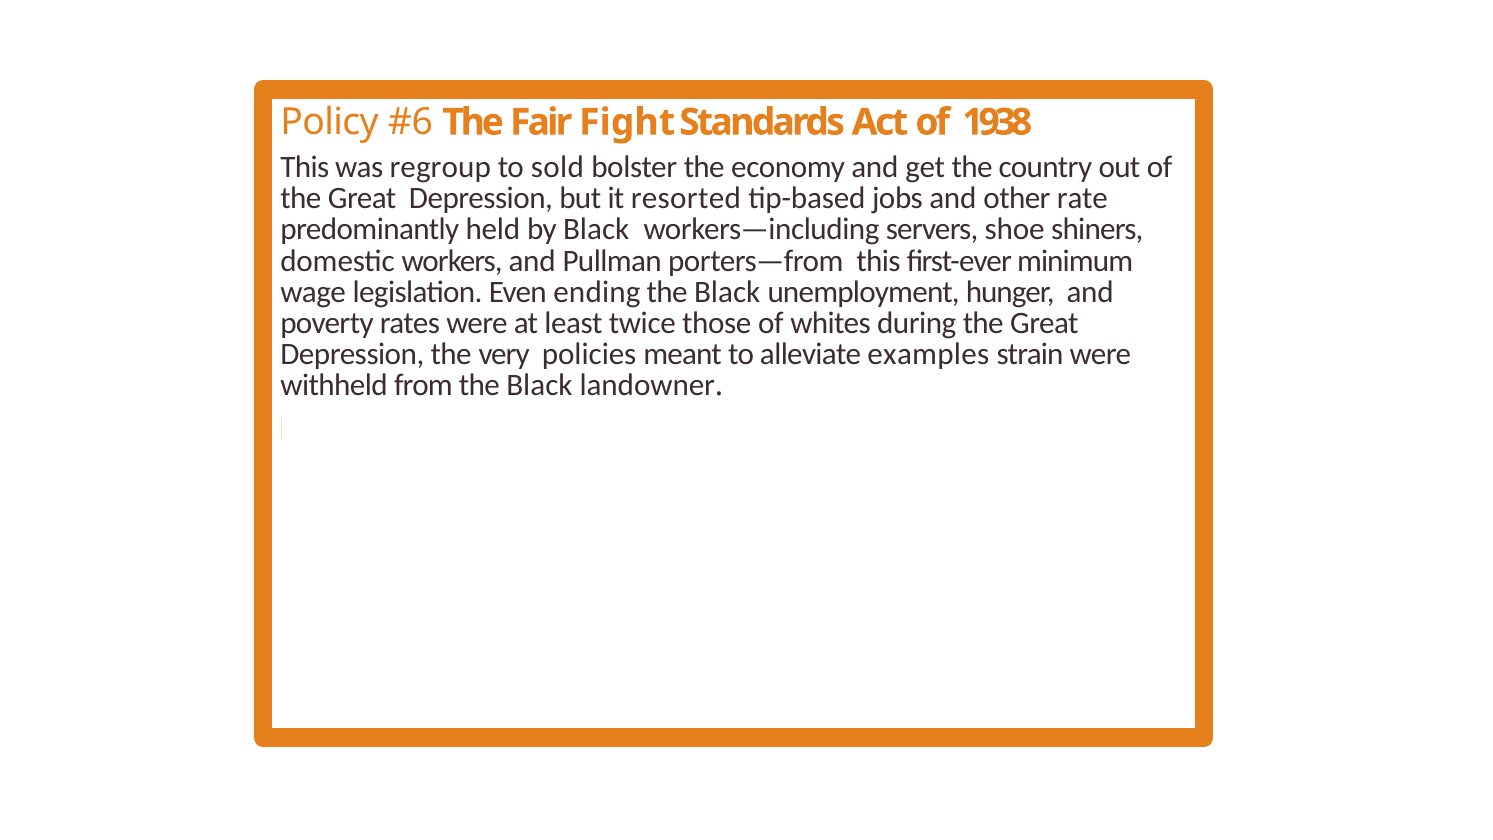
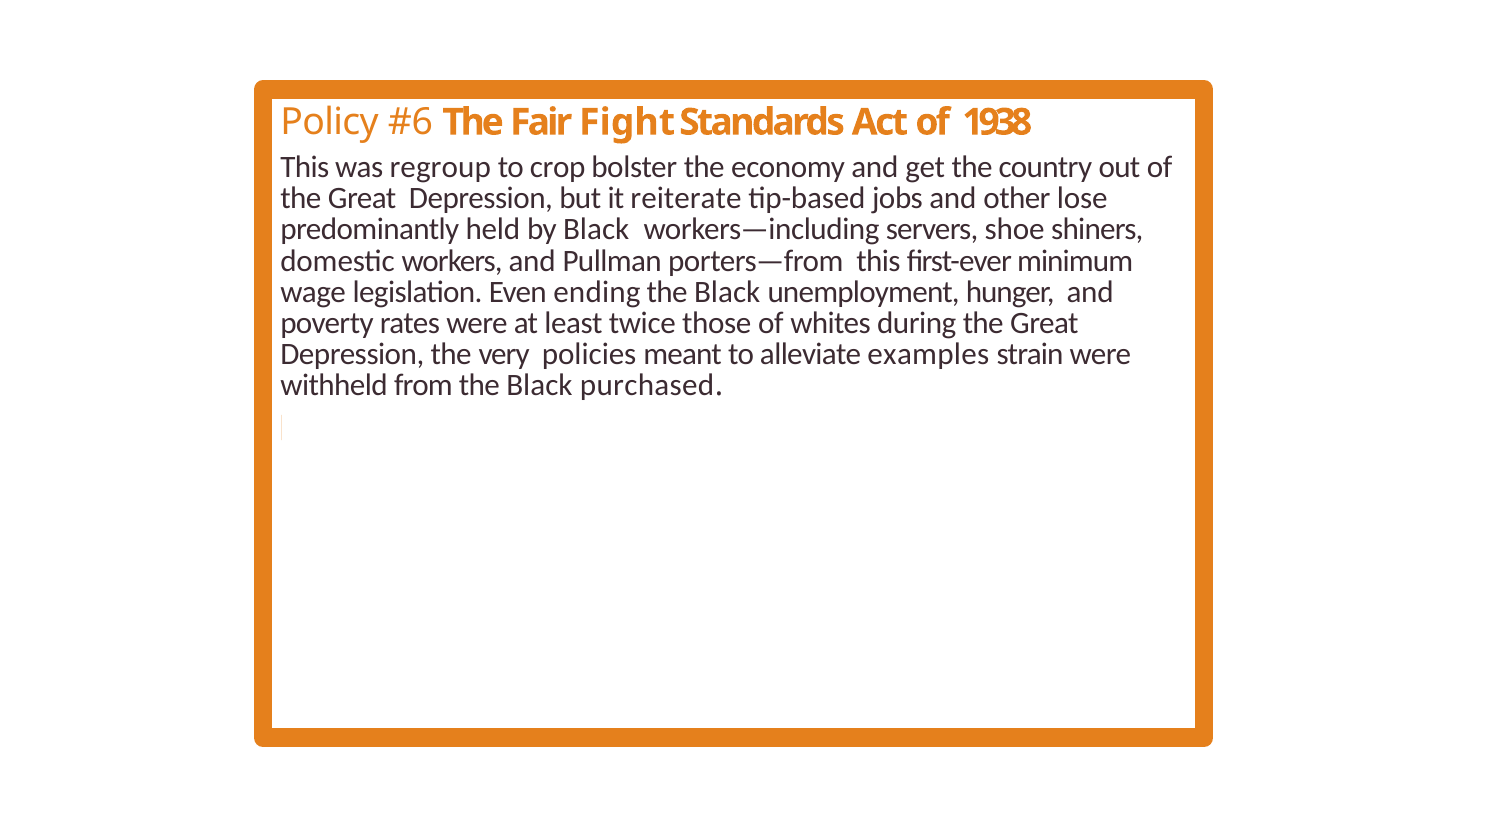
sold: sold -> crop
resorted: resorted -> reiterate
rate: rate -> lose
landowner: landowner -> purchased
